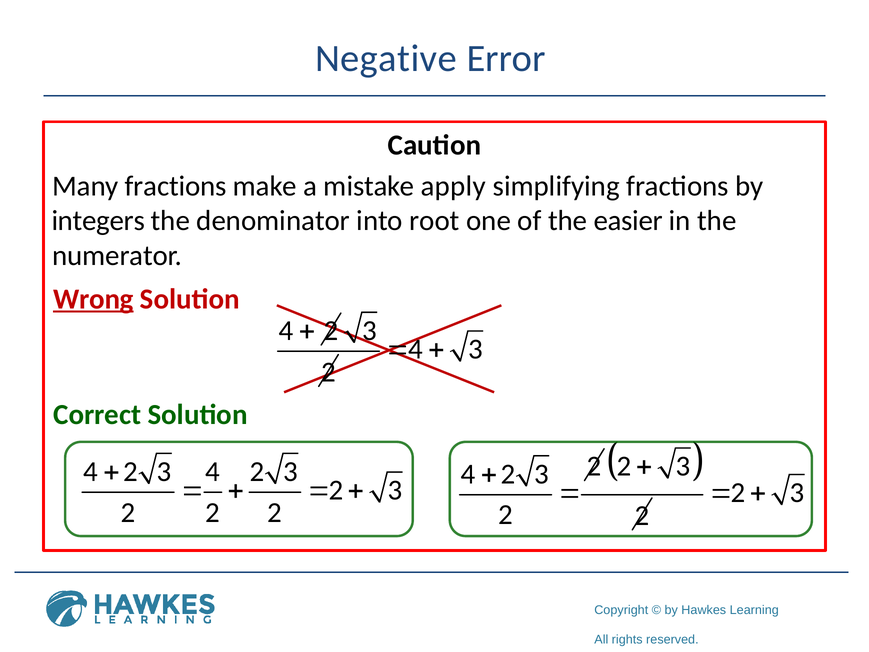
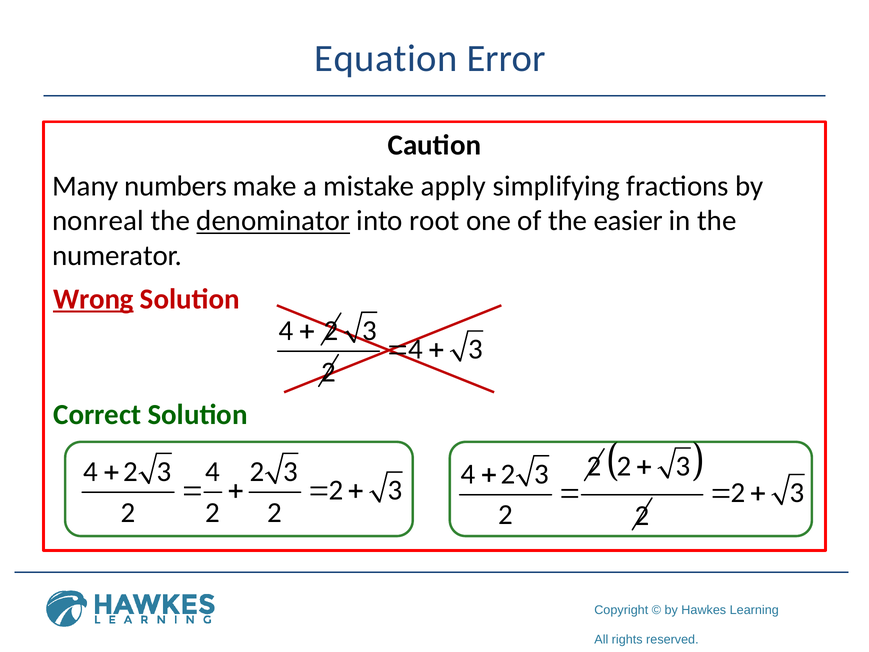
Negative: Negative -> Equation
Many fractions: fractions -> numbers
integers: integers -> nonreal
denominator underline: none -> present
